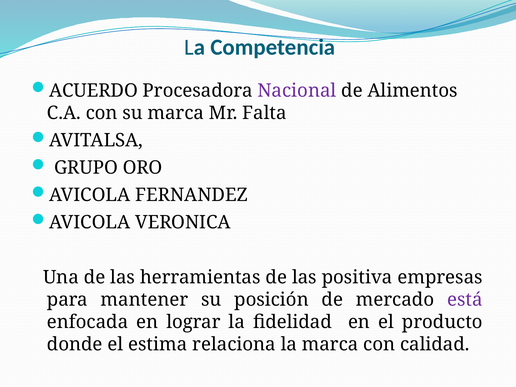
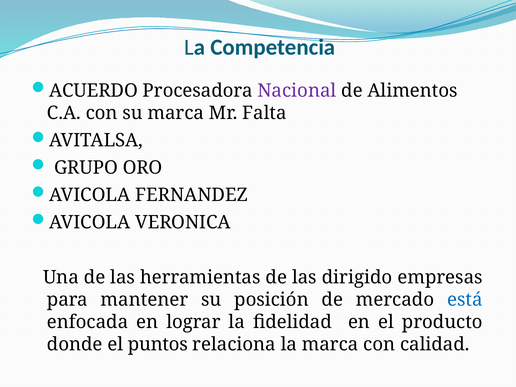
positiva: positiva -> dirigido
está colour: purple -> blue
estima: estima -> puntos
